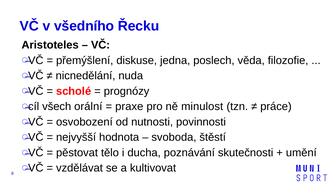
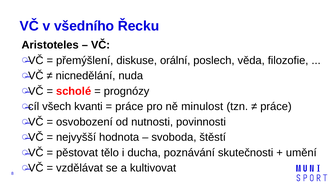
jedna: jedna -> orální
orální: orální -> kvanti
praxe at (129, 106): praxe -> práce
